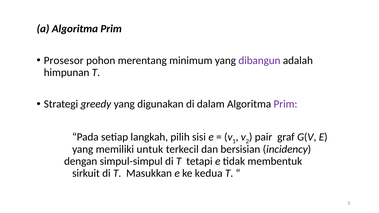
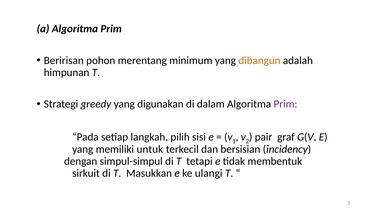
Prosesor: Prosesor -> Beririsan
dibangun colour: purple -> orange
kedua: kedua -> ulangi
